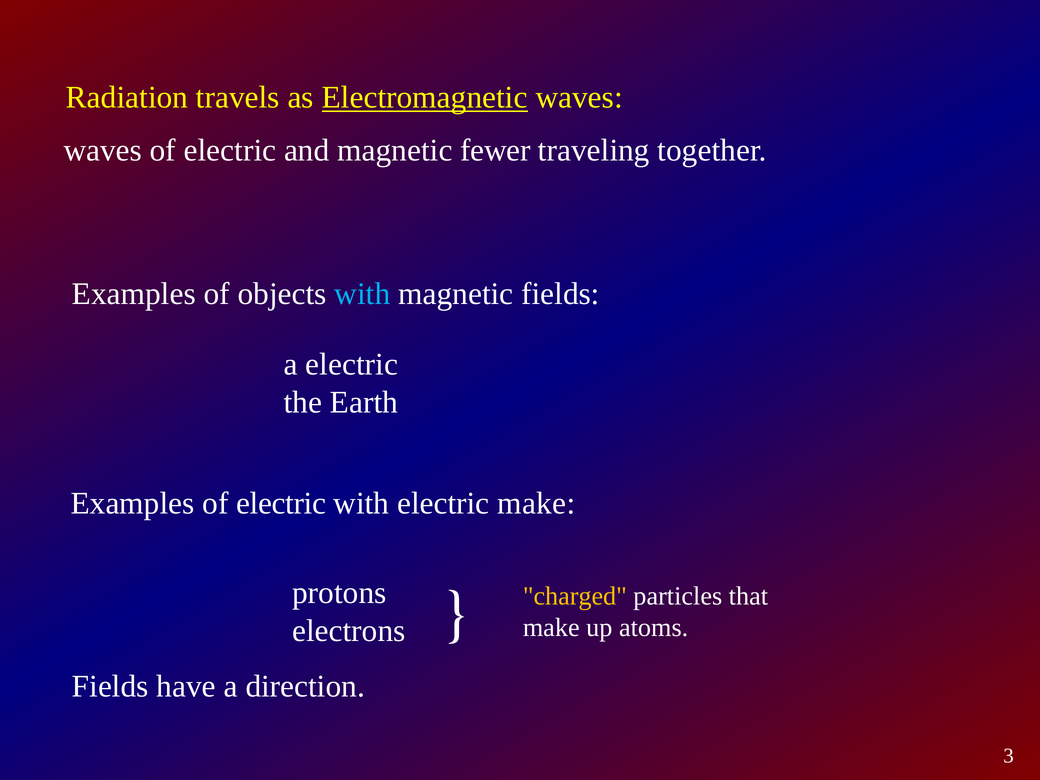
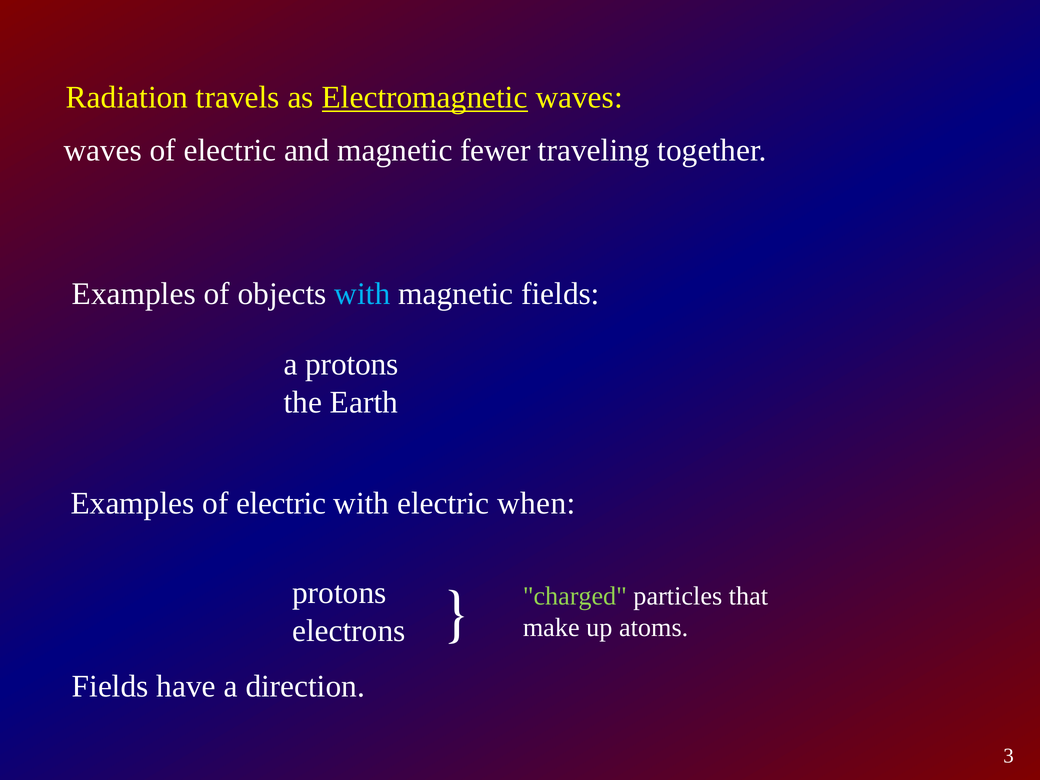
a electric: electric -> protons
electric make: make -> when
charged colour: yellow -> light green
